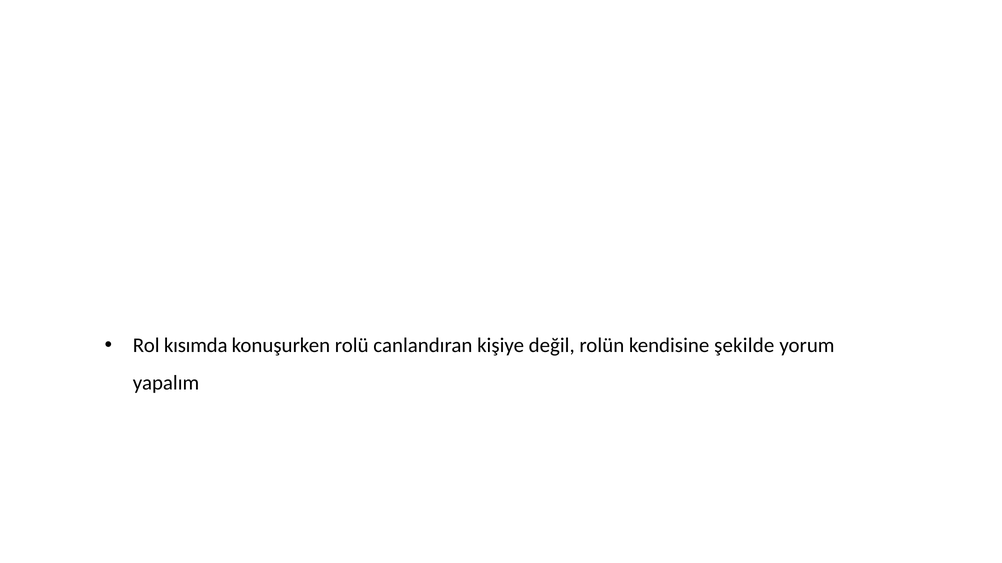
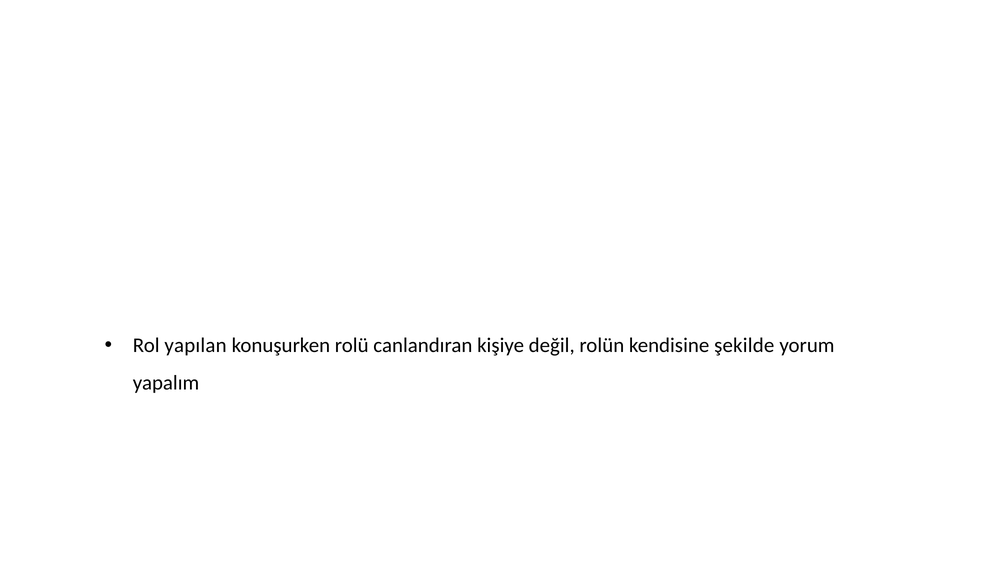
Rol kısımda: kısımda -> yapılan
